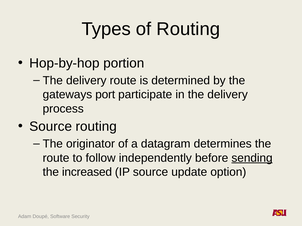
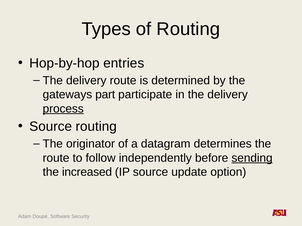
portion: portion -> entries
port: port -> part
process underline: none -> present
